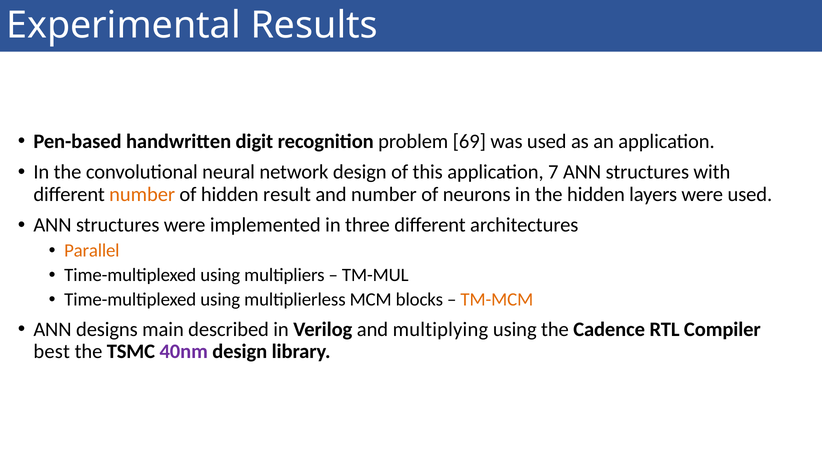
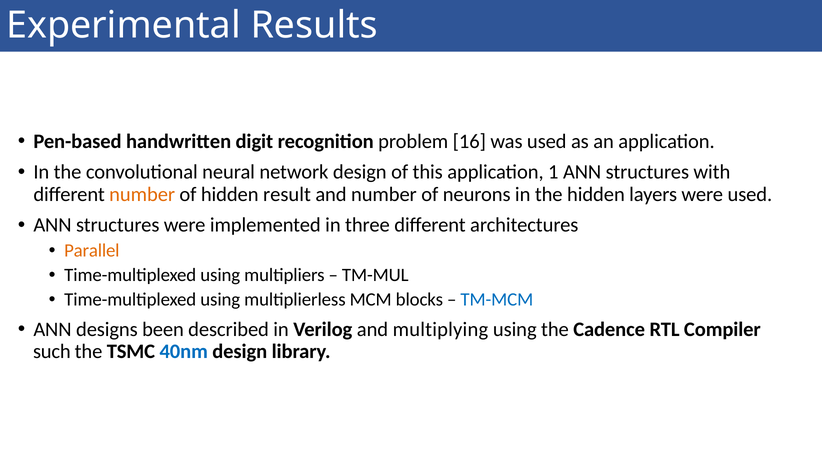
69: 69 -> 16
7: 7 -> 1
TM-MCM colour: orange -> blue
main: main -> been
best: best -> such
40nm colour: purple -> blue
